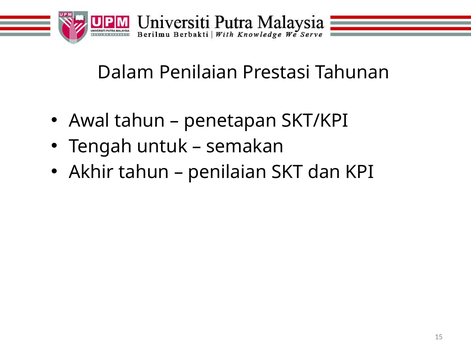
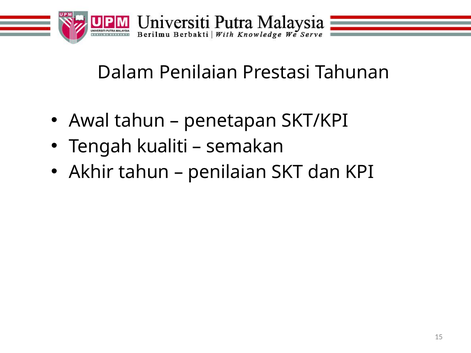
untuk: untuk -> kualiti
